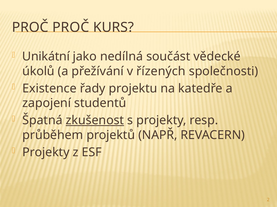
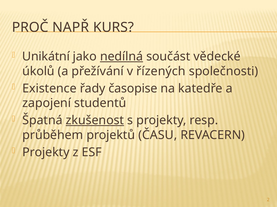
PROČ PROČ: PROČ -> NAPŘ
nedílná underline: none -> present
projektu: projektu -> časopise
NAPŘ: NAPŘ -> ČASU
